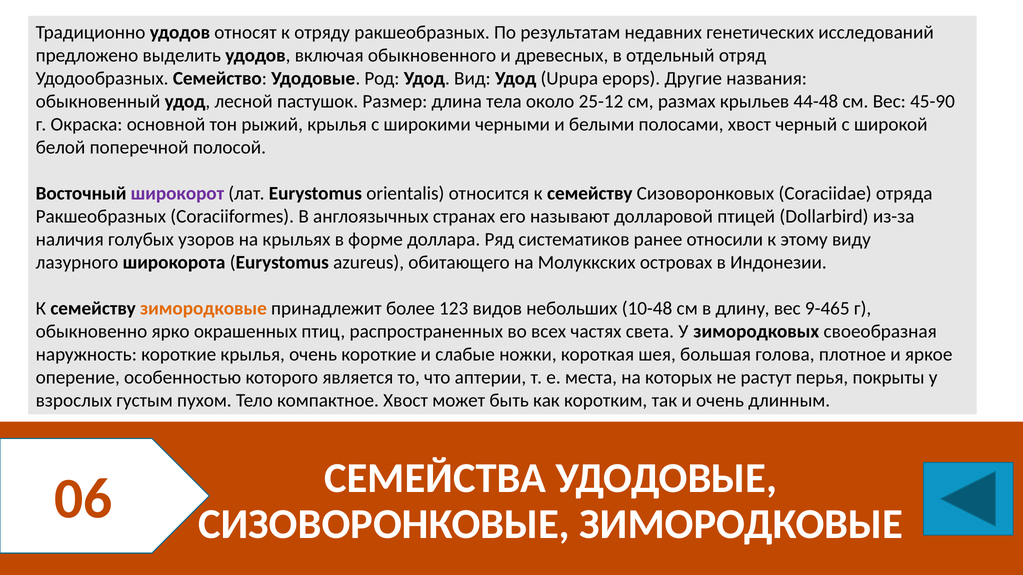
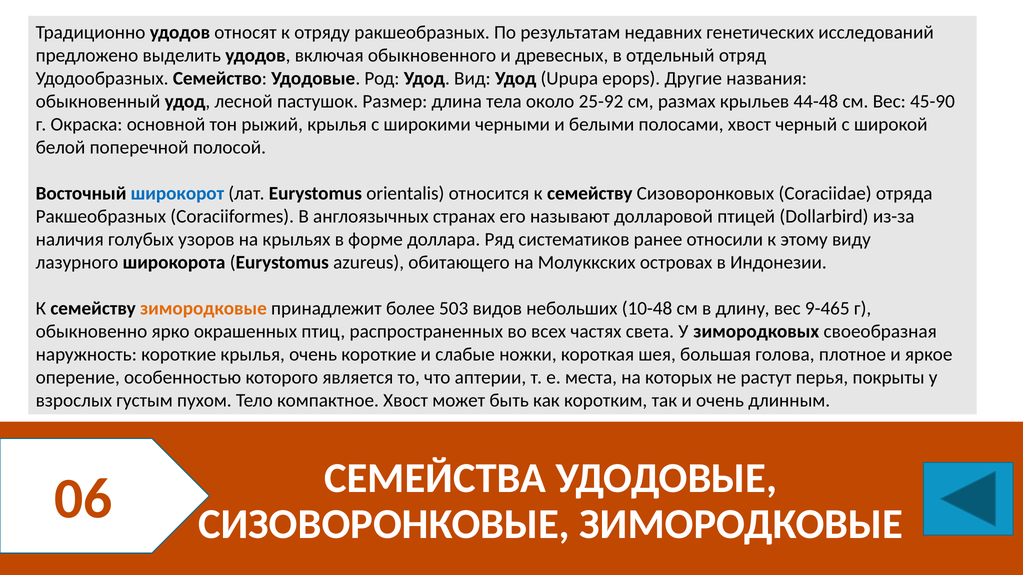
25-12: 25-12 -> 25-92
широкорот colour: purple -> blue
123: 123 -> 503
